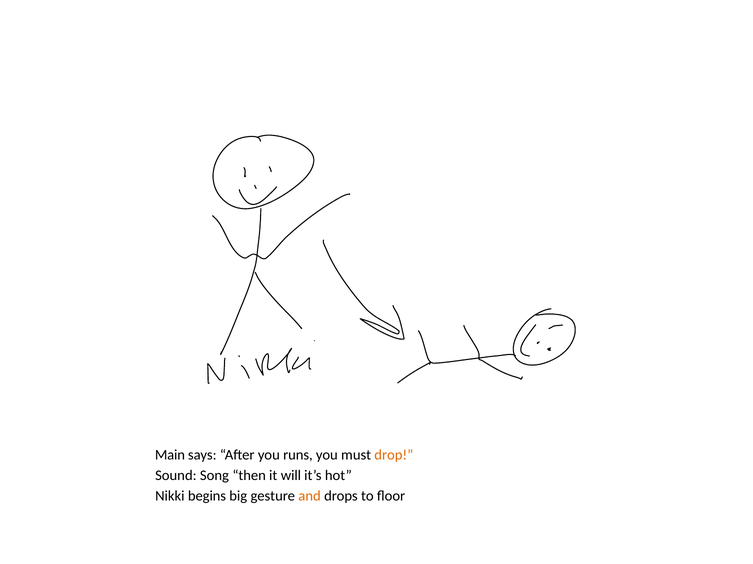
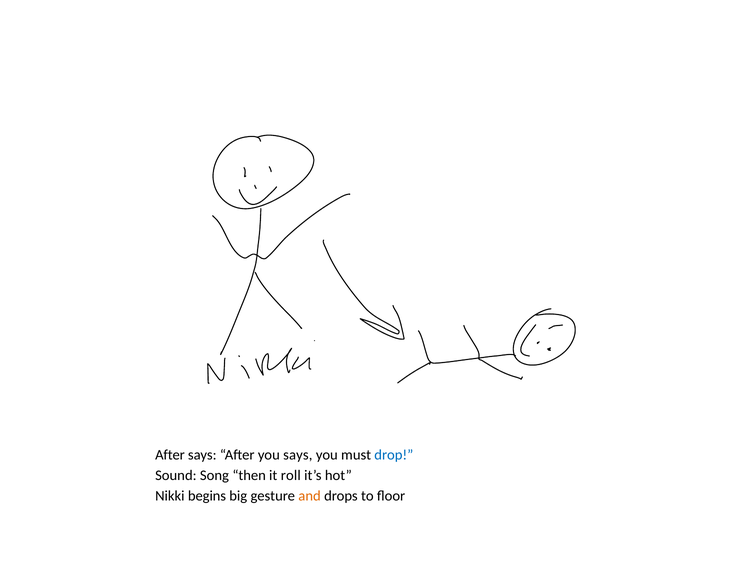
Main at (170, 456): Main -> After
you runs: runs -> says
drop colour: orange -> blue
will: will -> roll
